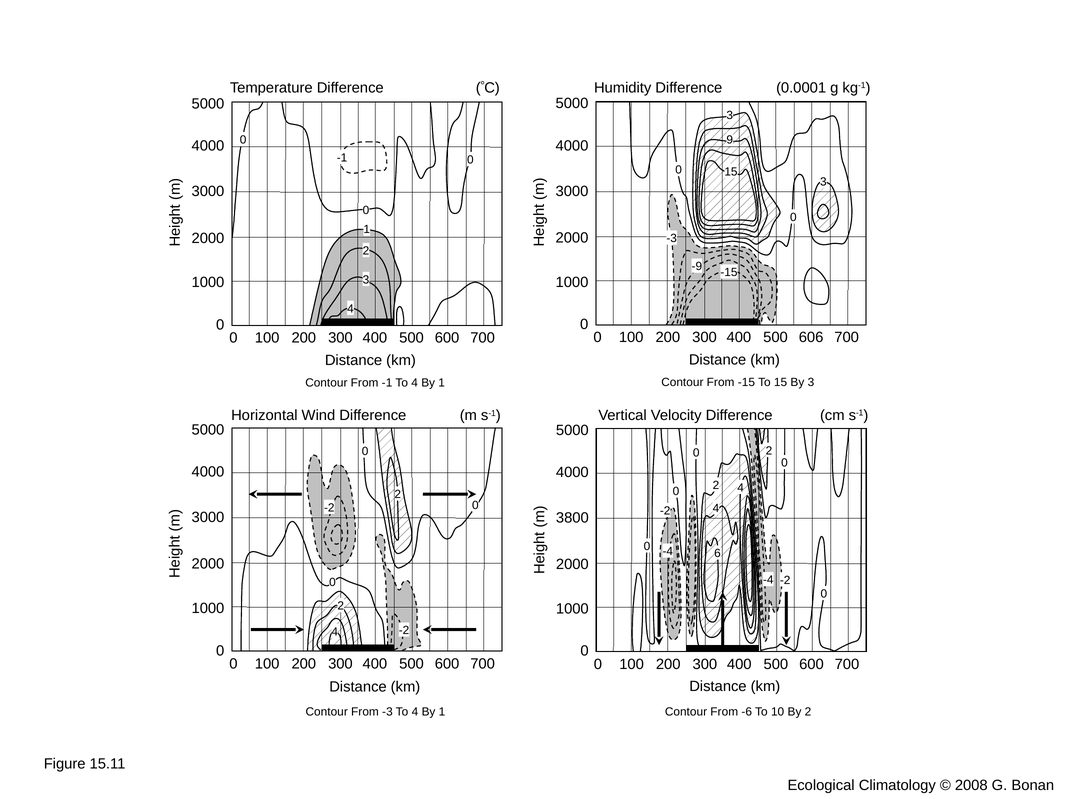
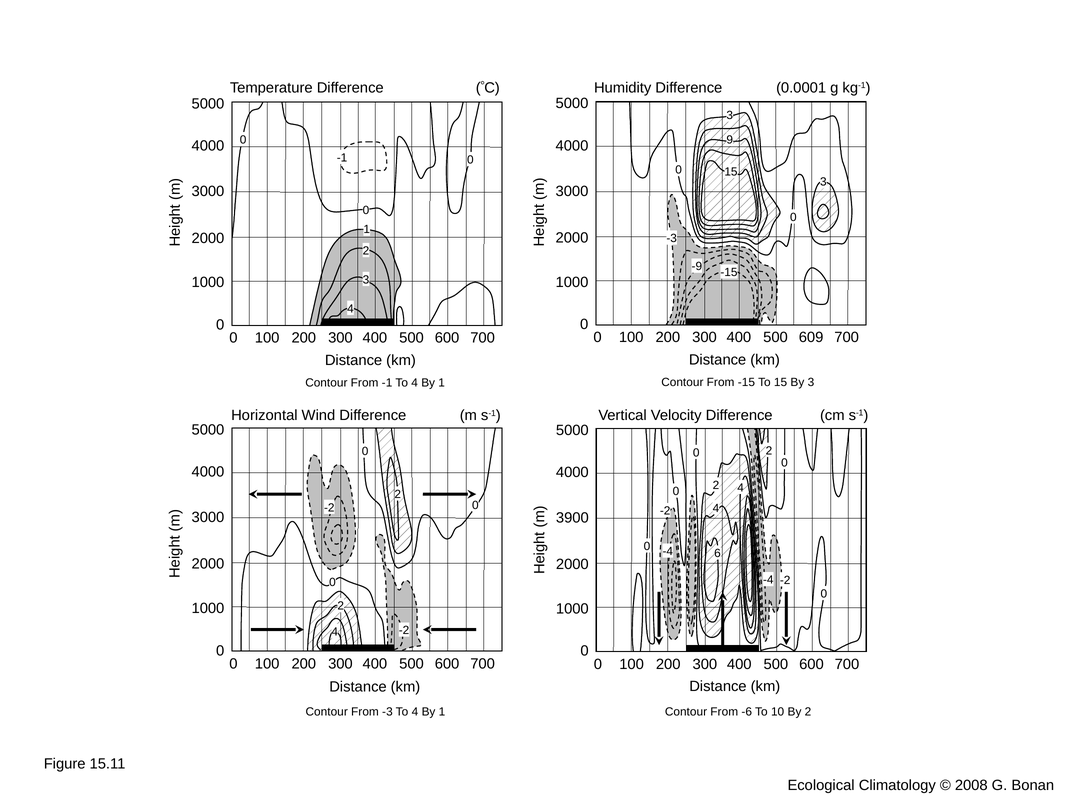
606: 606 -> 609
3800: 3800 -> 3900
